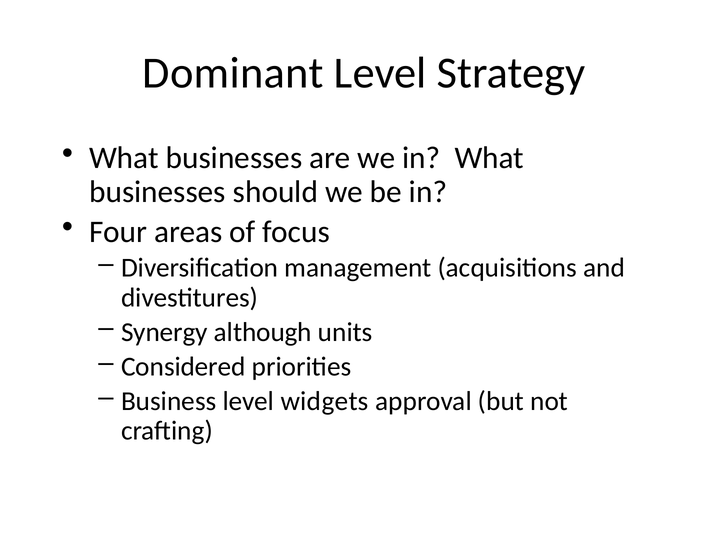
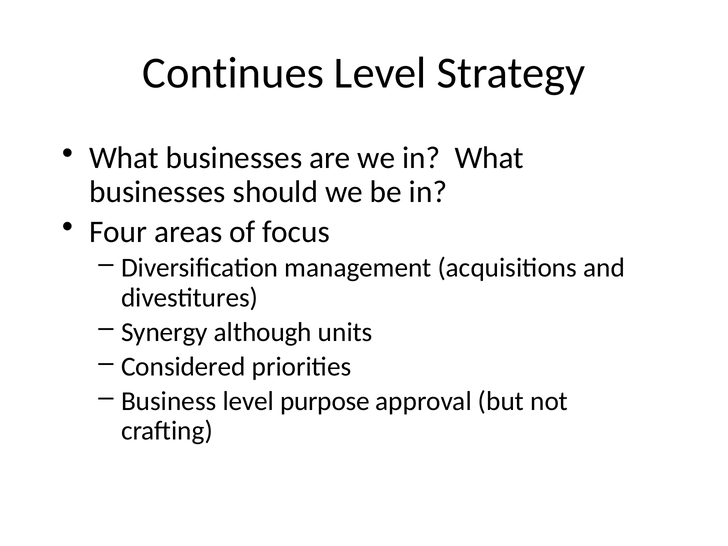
Dominant: Dominant -> Continues
widgets: widgets -> purpose
